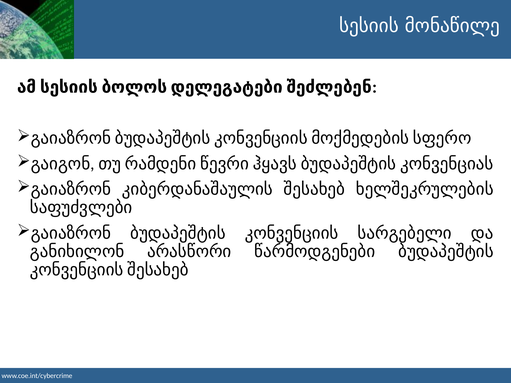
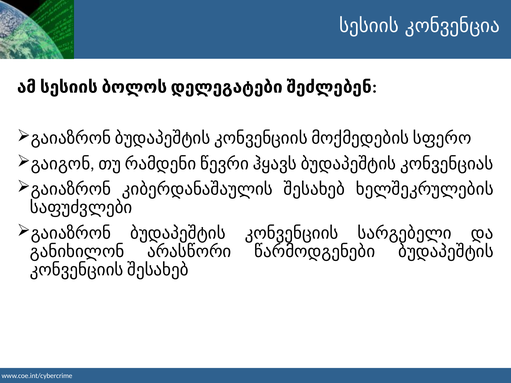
მონაწილე: მონაწილე -> კონვენცია
